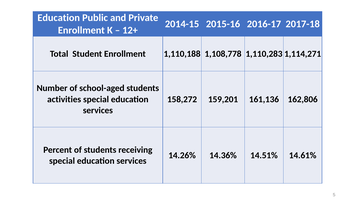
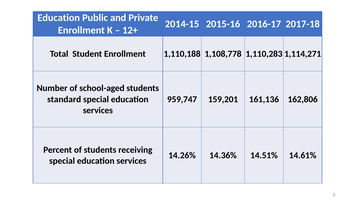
activities: activities -> standard
158,272: 158,272 -> 959,747
